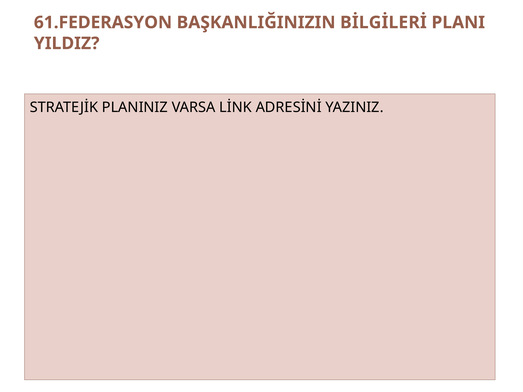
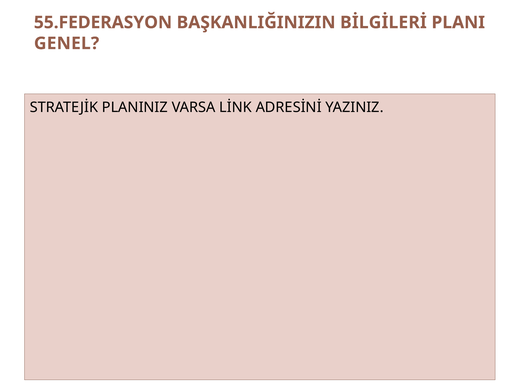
61.FEDERASYON: 61.FEDERASYON -> 55.FEDERASYON
YILDIZ: YILDIZ -> GENEL
